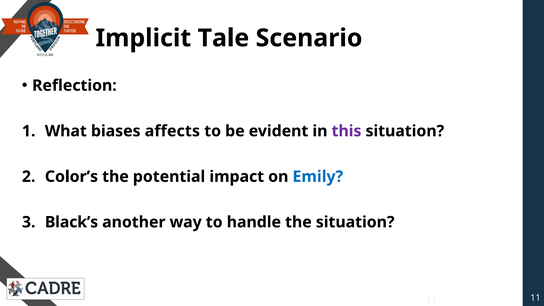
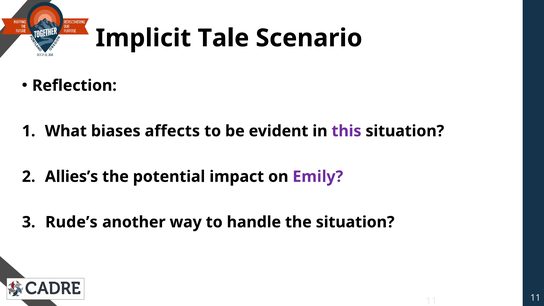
Color’s: Color’s -> Allies’s
Emily colour: blue -> purple
Black’s: Black’s -> Rude’s
